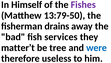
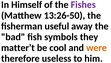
13:79-50: 13:79-50 -> 13:26-50
drains: drains -> useful
services: services -> symbols
tree: tree -> cool
were colour: blue -> orange
